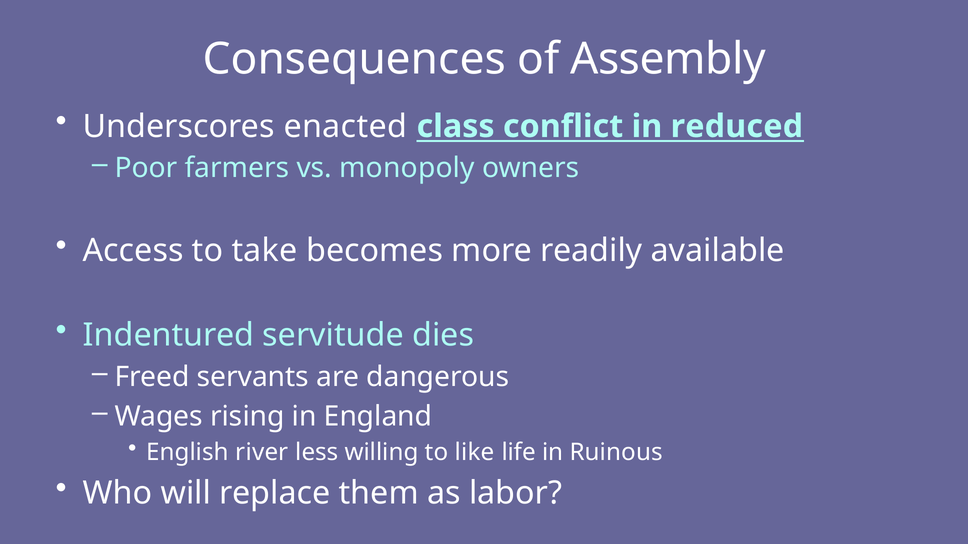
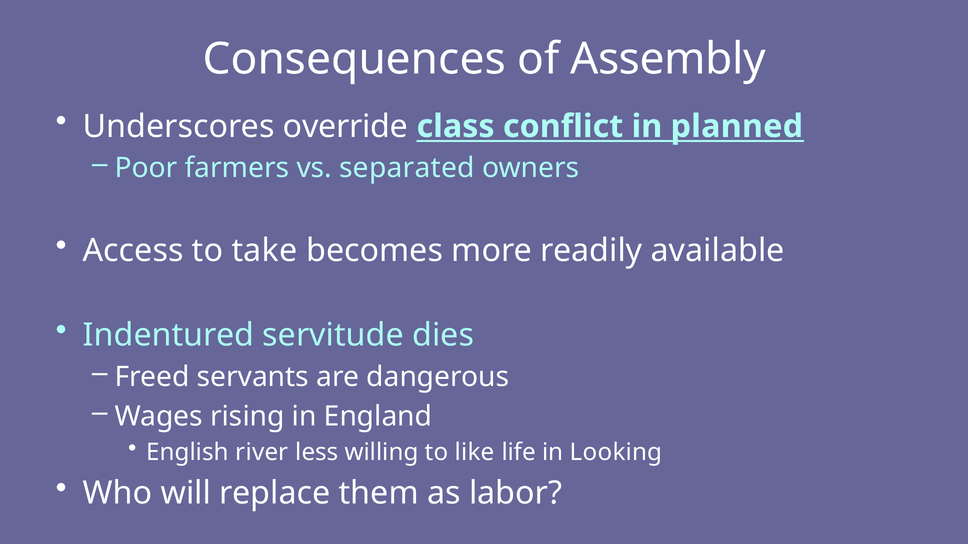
enacted: enacted -> override
reduced: reduced -> planned
monopoly: monopoly -> separated
Ruinous: Ruinous -> Looking
